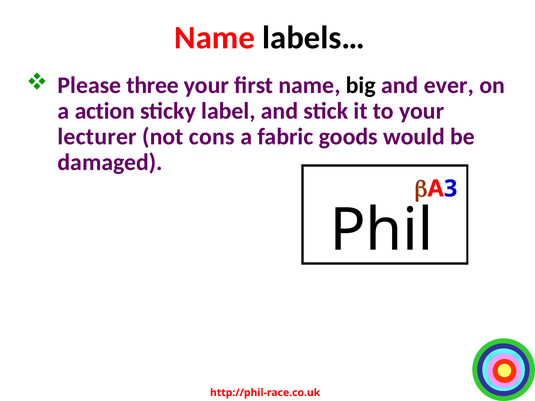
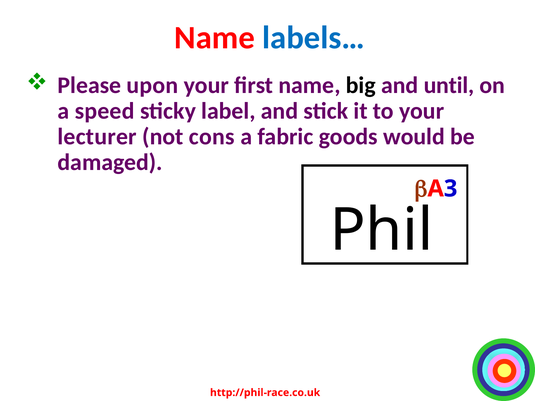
labels… colour: black -> blue
three: three -> upon
ever: ever -> until
action: action -> speed
